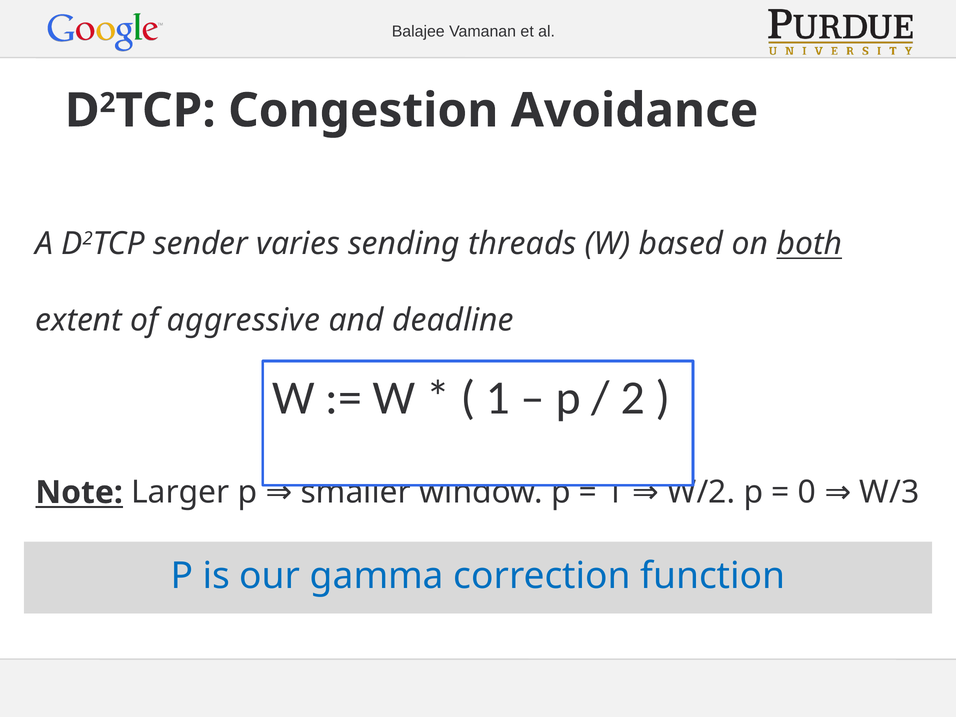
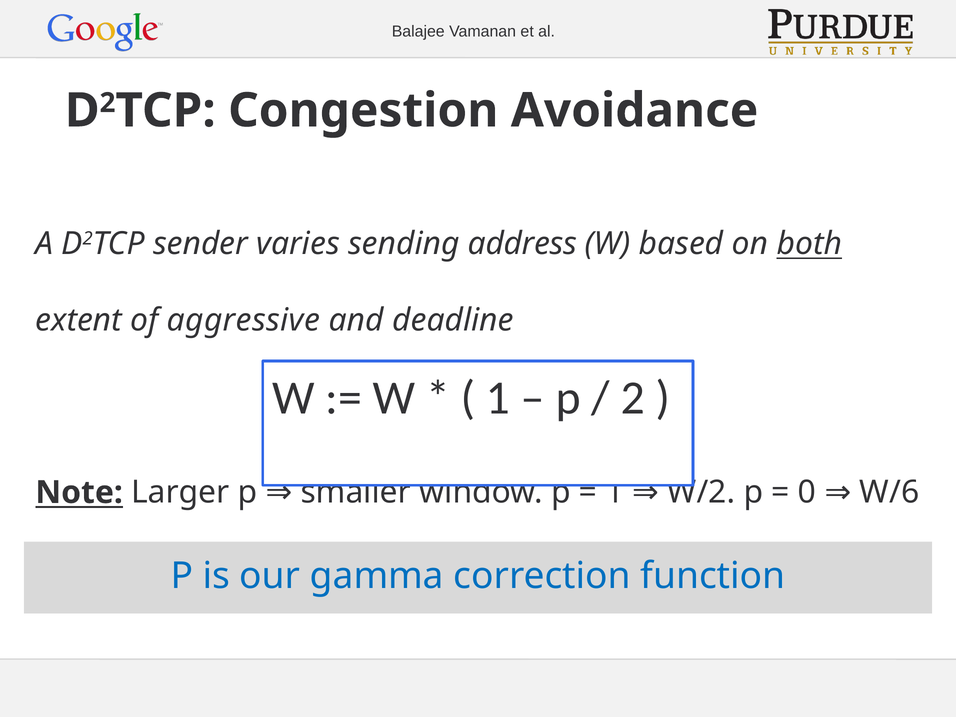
threads: threads -> address
W/3: W/3 -> W/6
